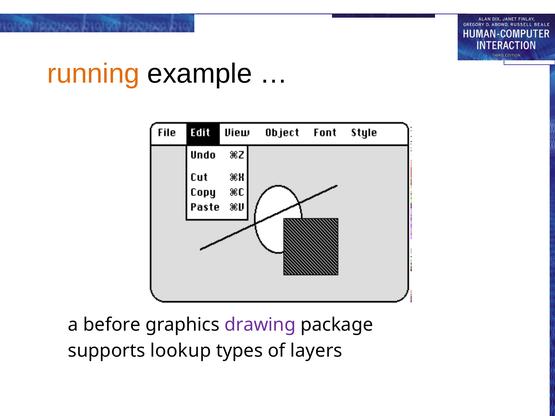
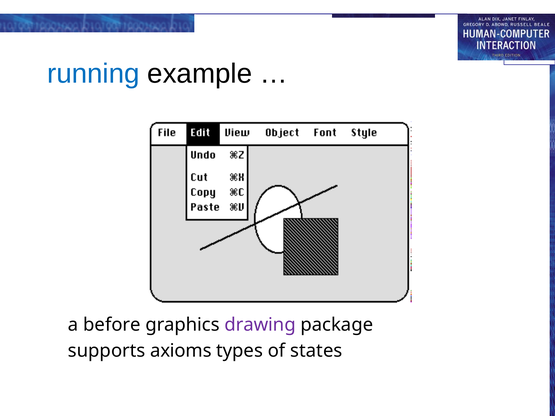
running colour: orange -> blue
lookup: lookup -> axioms
layers: layers -> states
